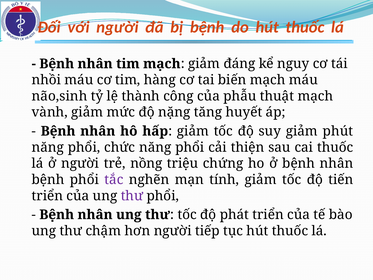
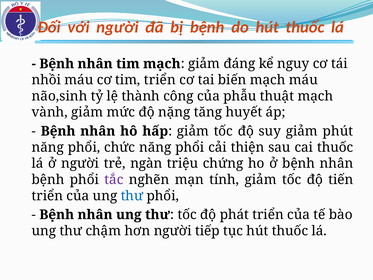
tim hàng: hàng -> triển
nồng: nồng -> ngàn
thư at (132, 196) colour: purple -> blue
